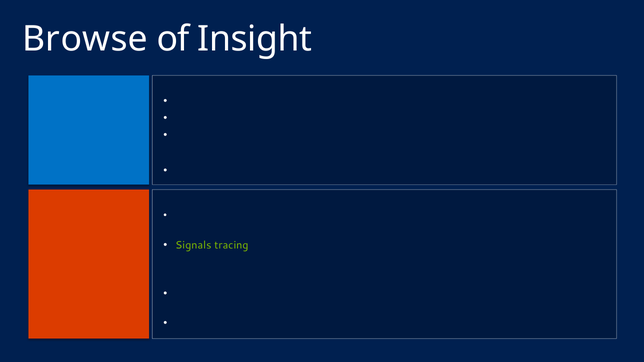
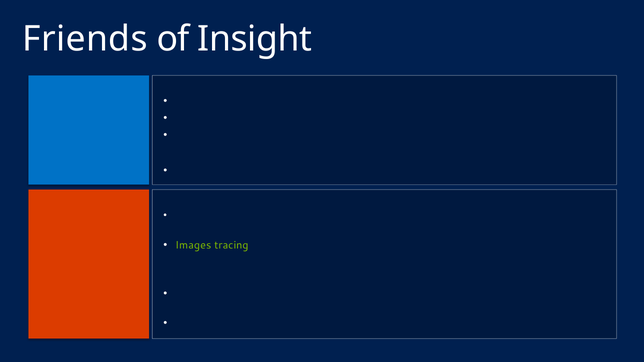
Browse: Browse -> Friends
Signals: Signals -> Images
